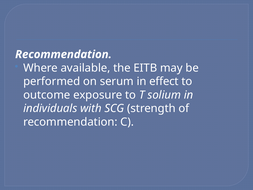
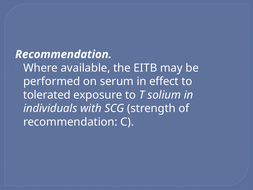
outcome: outcome -> tolerated
